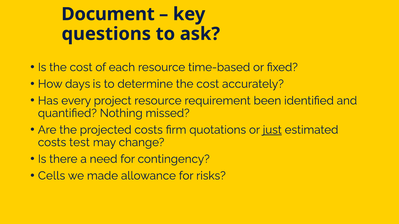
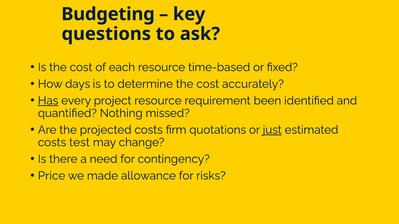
Document: Document -> Budgeting
Has underline: none -> present
Cells: Cells -> Price
